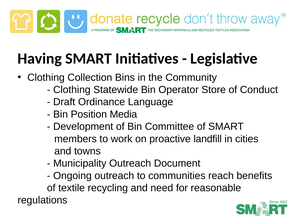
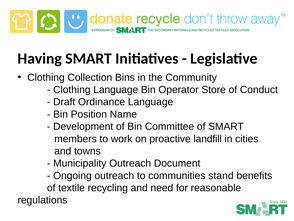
Clothing Statewide: Statewide -> Language
Media: Media -> Name
reach: reach -> stand
